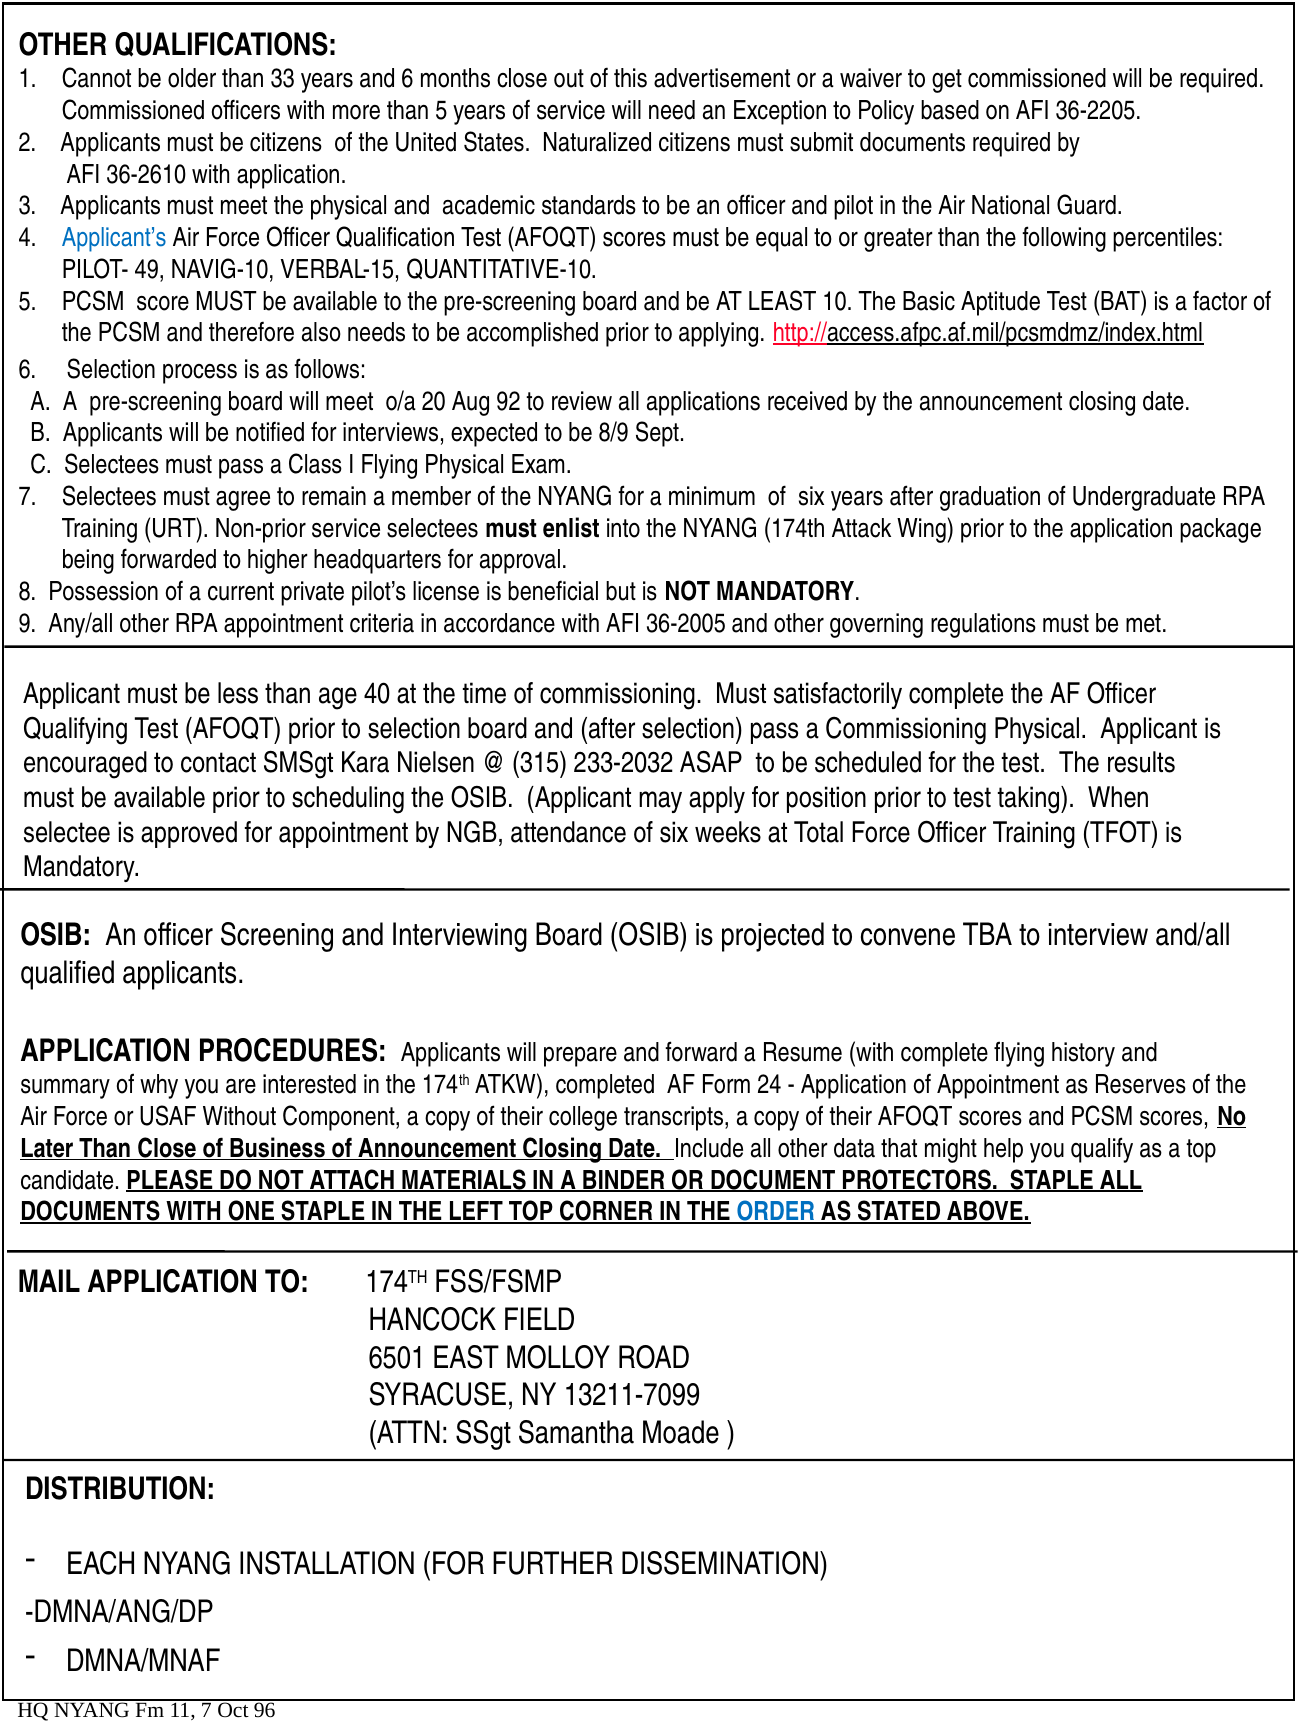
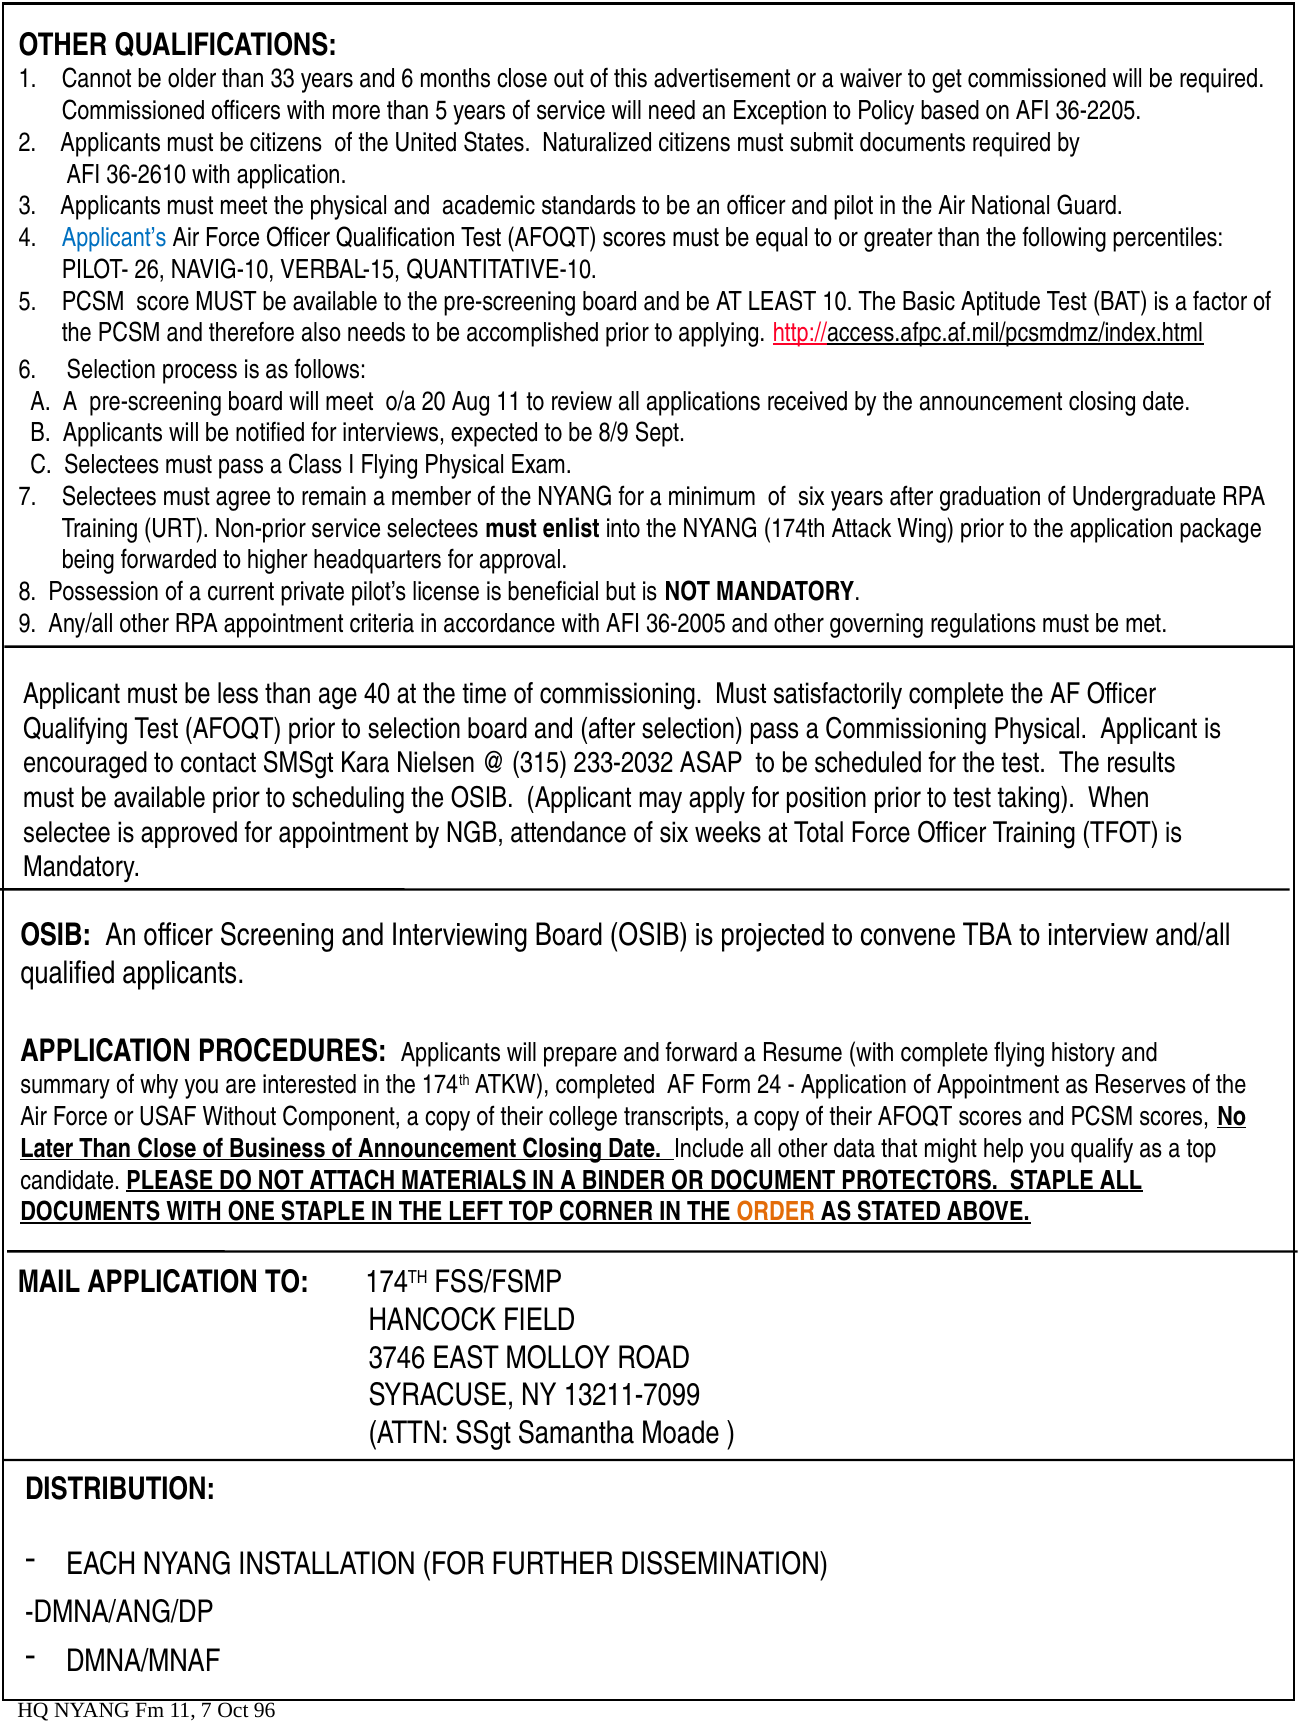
49: 49 -> 26
Aug 92: 92 -> 11
ORDER colour: blue -> orange
6501: 6501 -> 3746
